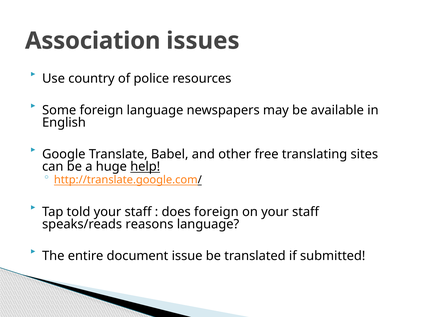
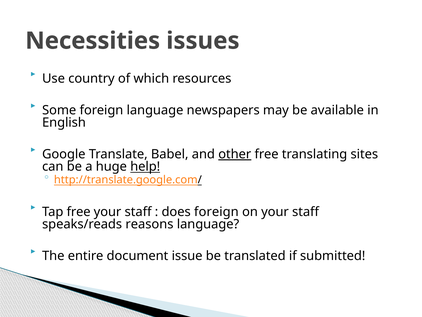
Association: Association -> Necessities
police: police -> which
other underline: none -> present
Tap told: told -> free
